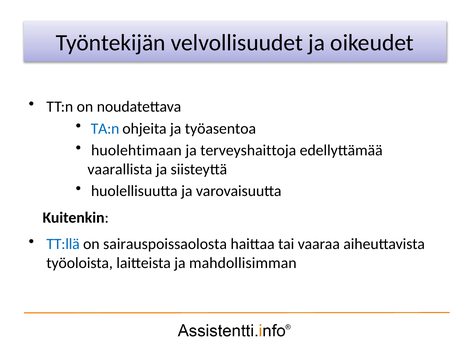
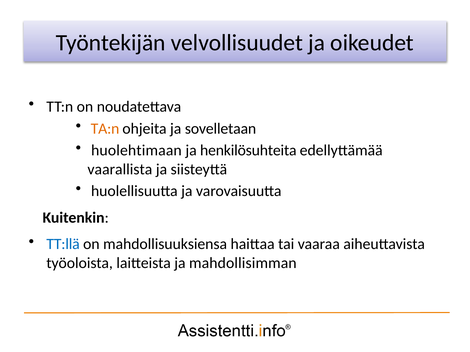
TA:n colour: blue -> orange
työasentoa: työasentoa -> sovelletaan
terveyshaittoja: terveyshaittoja -> henkilösuhteita
sairauspoissaolosta: sairauspoissaolosta -> mahdollisuuksiensa
